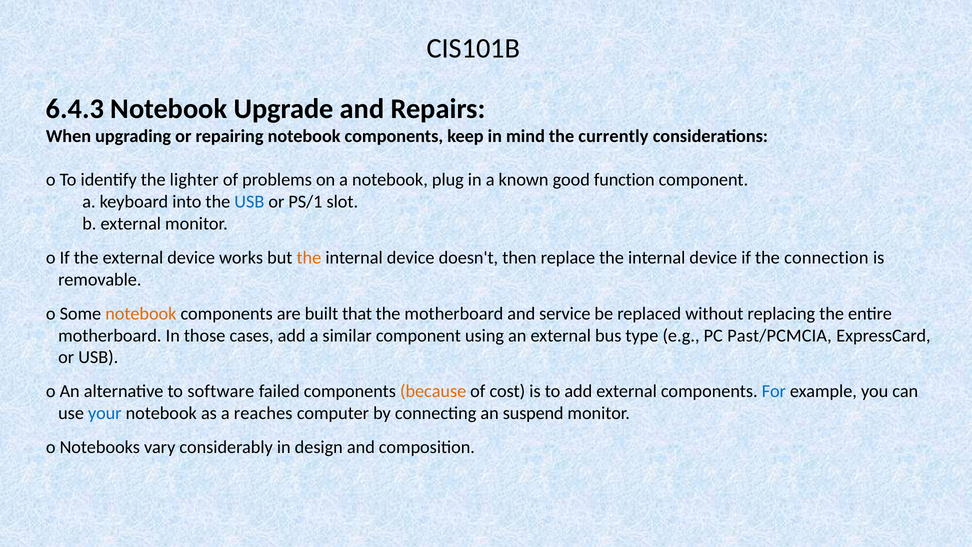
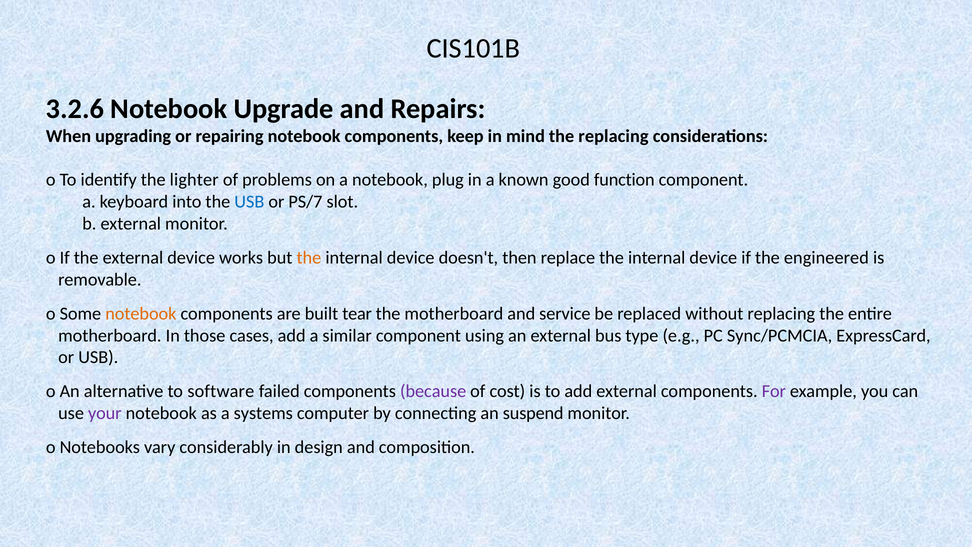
6.4.3: 6.4.3 -> 3.2.6
the currently: currently -> replacing
PS/1: PS/1 -> PS/7
connection: connection -> engineered
that: that -> tear
Past/PCMCIA: Past/PCMCIA -> Sync/PCMCIA
because colour: orange -> purple
For colour: blue -> purple
your colour: blue -> purple
reaches: reaches -> systems
